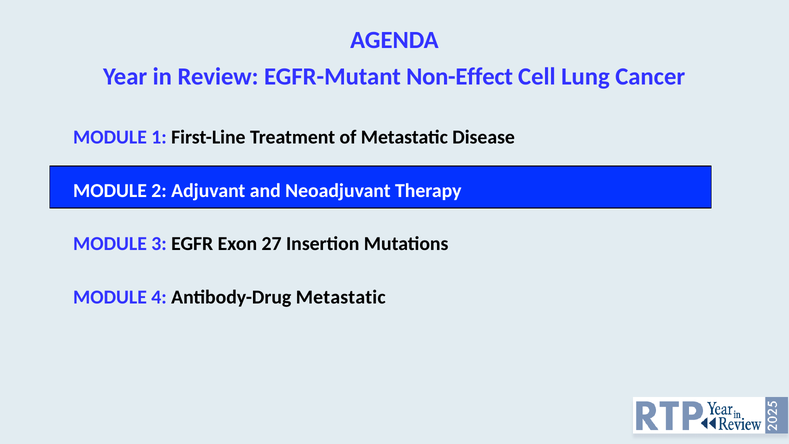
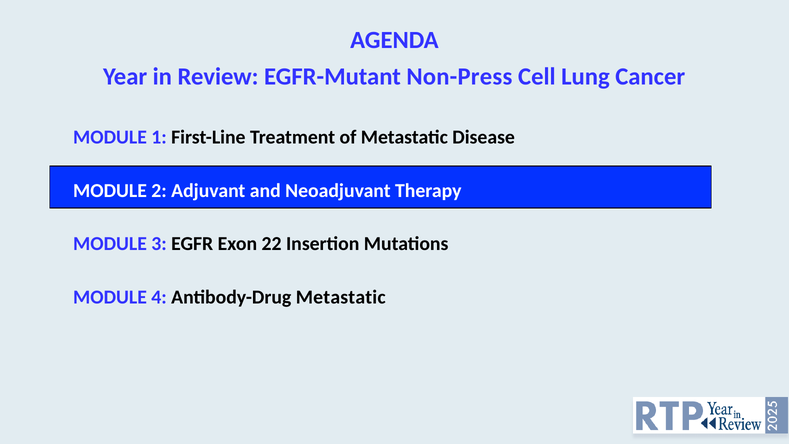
Non-Effect: Non-Effect -> Non-Press
27: 27 -> 22
